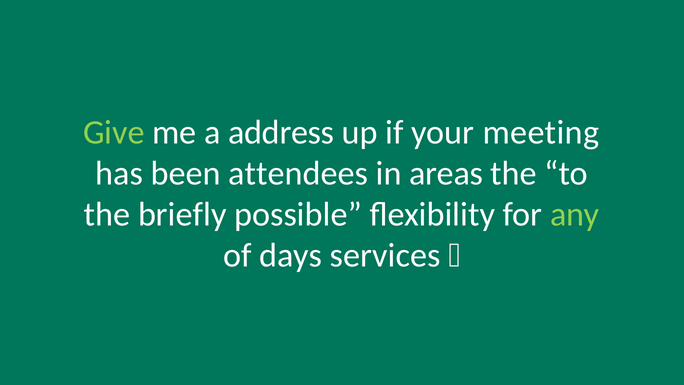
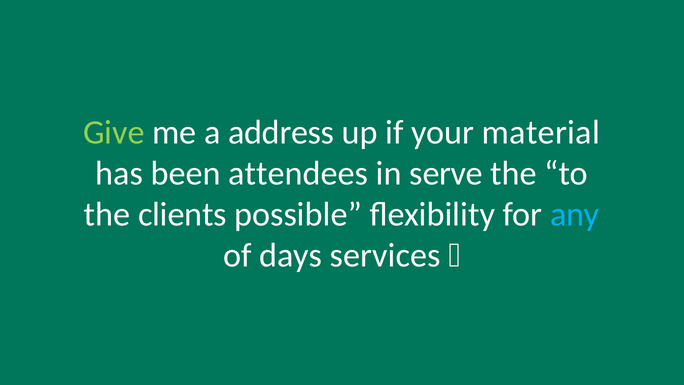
meeting: meeting -> material
areas: areas -> serve
briefly: briefly -> clients
any colour: light green -> light blue
